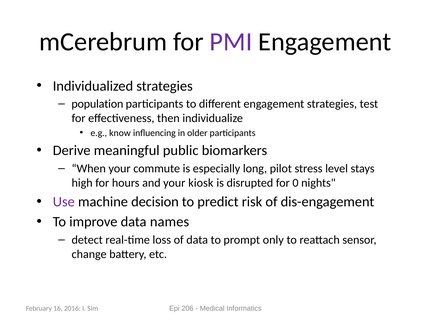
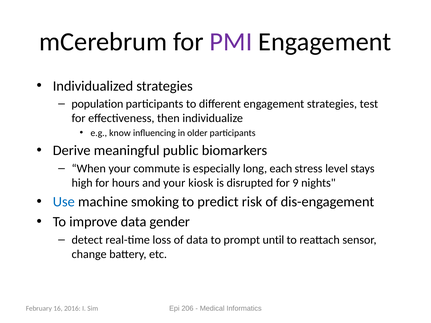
pilot: pilot -> each
0: 0 -> 9
Use colour: purple -> blue
decision: decision -> smoking
names: names -> gender
only: only -> until
